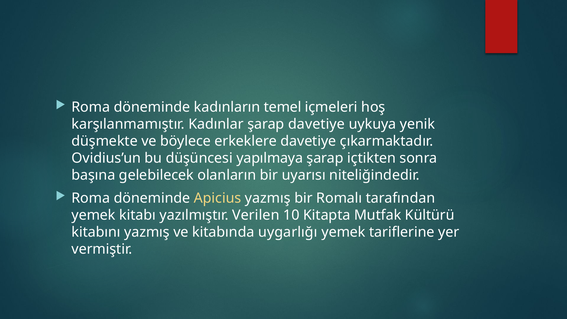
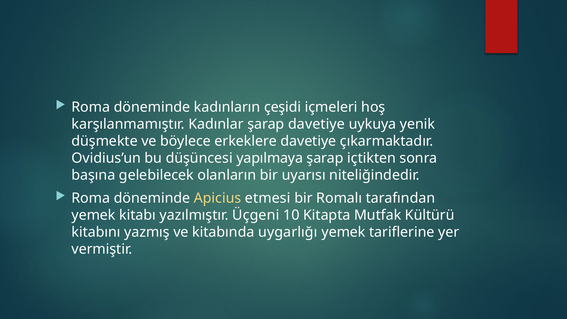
temel: temel -> çeşidi
Apicius yazmış: yazmış -> etmesi
Verilen: Verilen -> Üçgeni
